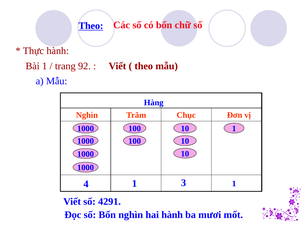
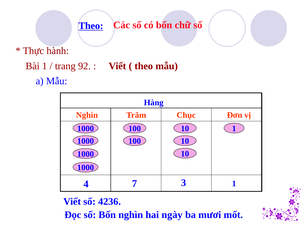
4 1: 1 -> 7
4291: 4291 -> 4236
hai hành: hành -> ngày
